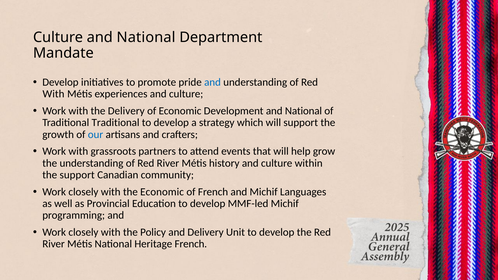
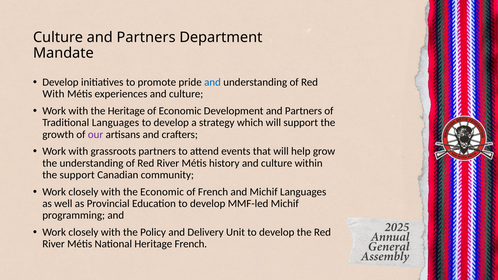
Culture and National: National -> Partners
the Delivery: Delivery -> Heritage
Development and National: National -> Partners
Traditional Traditional: Traditional -> Languages
our colour: blue -> purple
